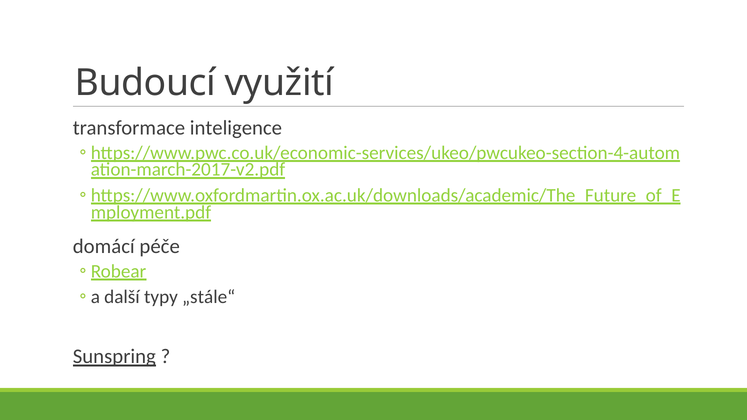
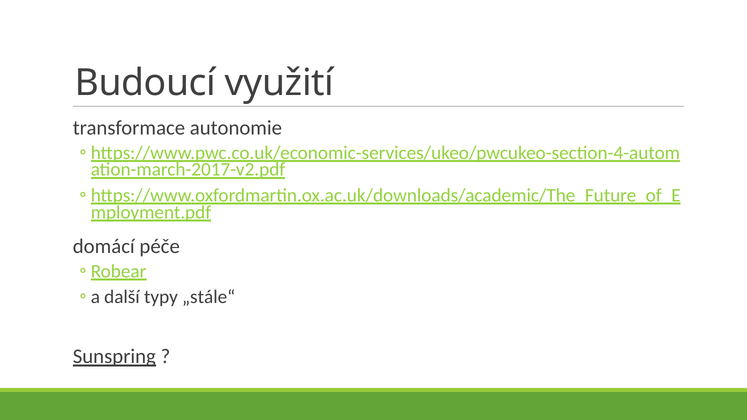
inteligence: inteligence -> autonomie
